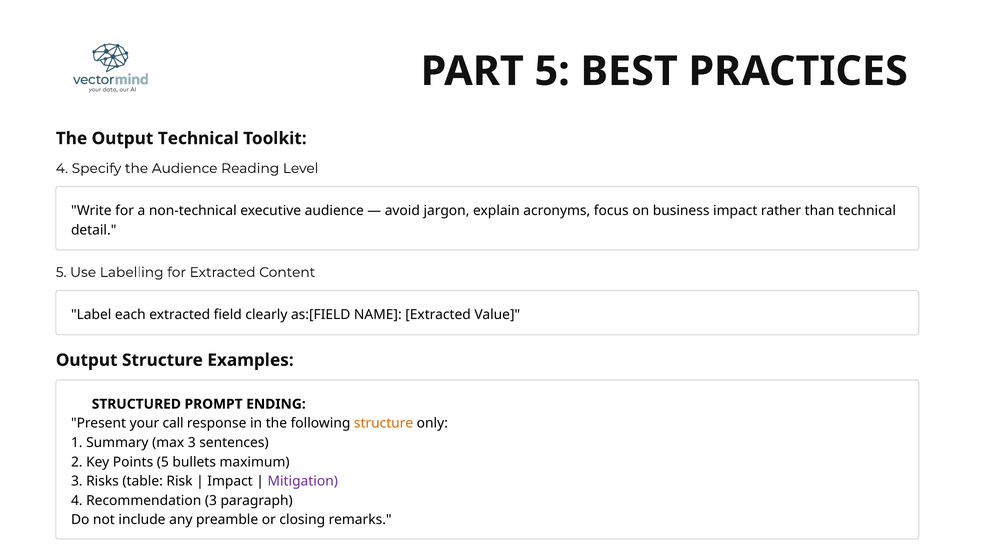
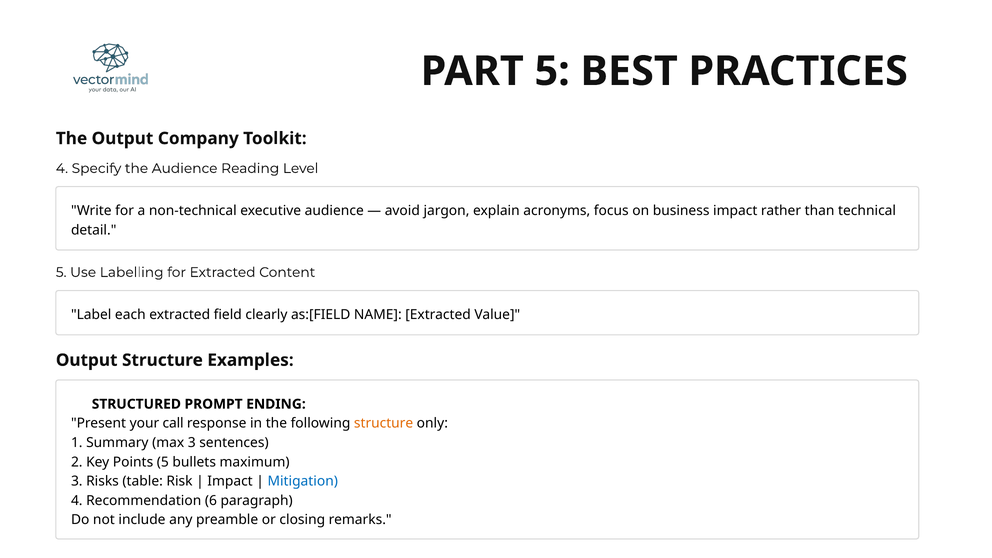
Output Technical: Technical -> Company
Mitigation colour: purple -> blue
Recommendation 3: 3 -> 6
